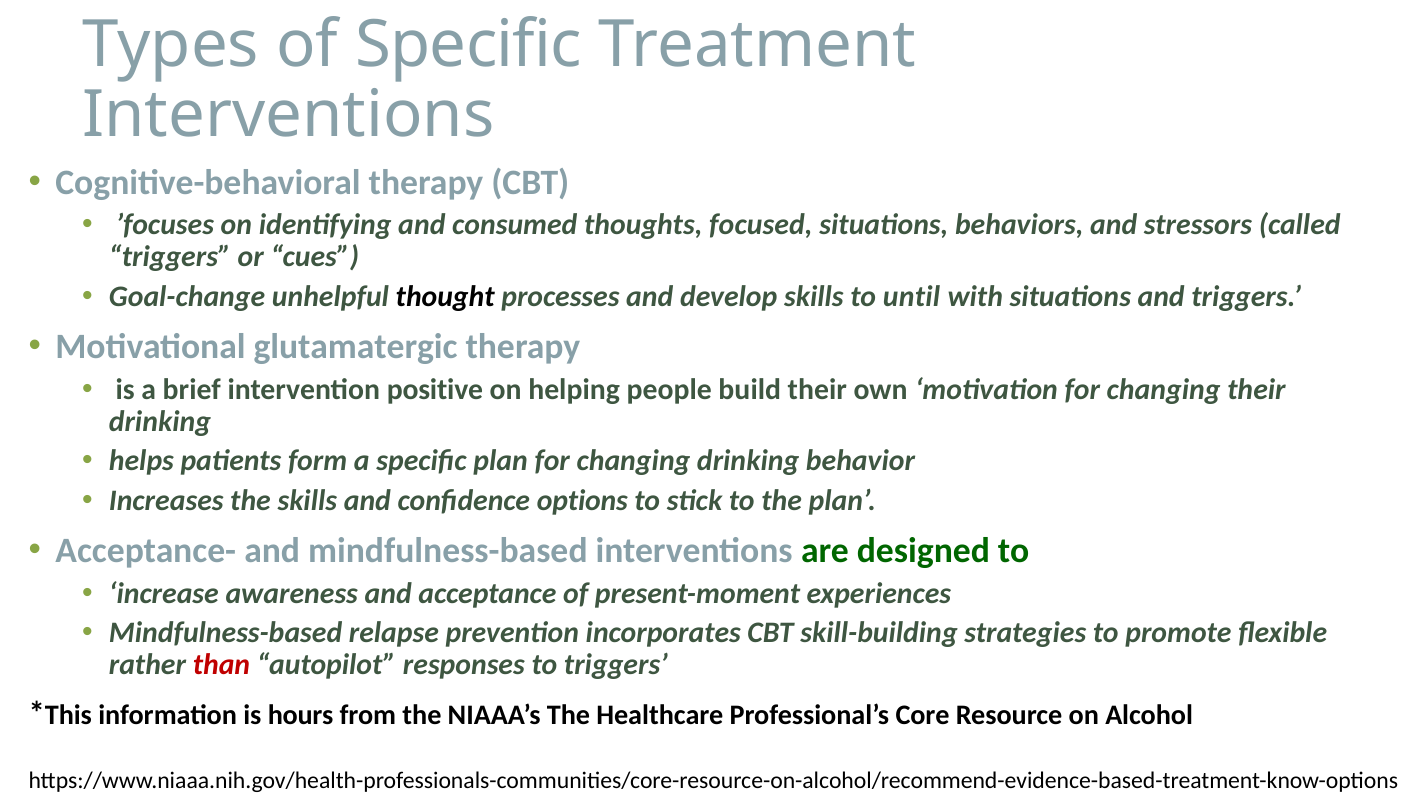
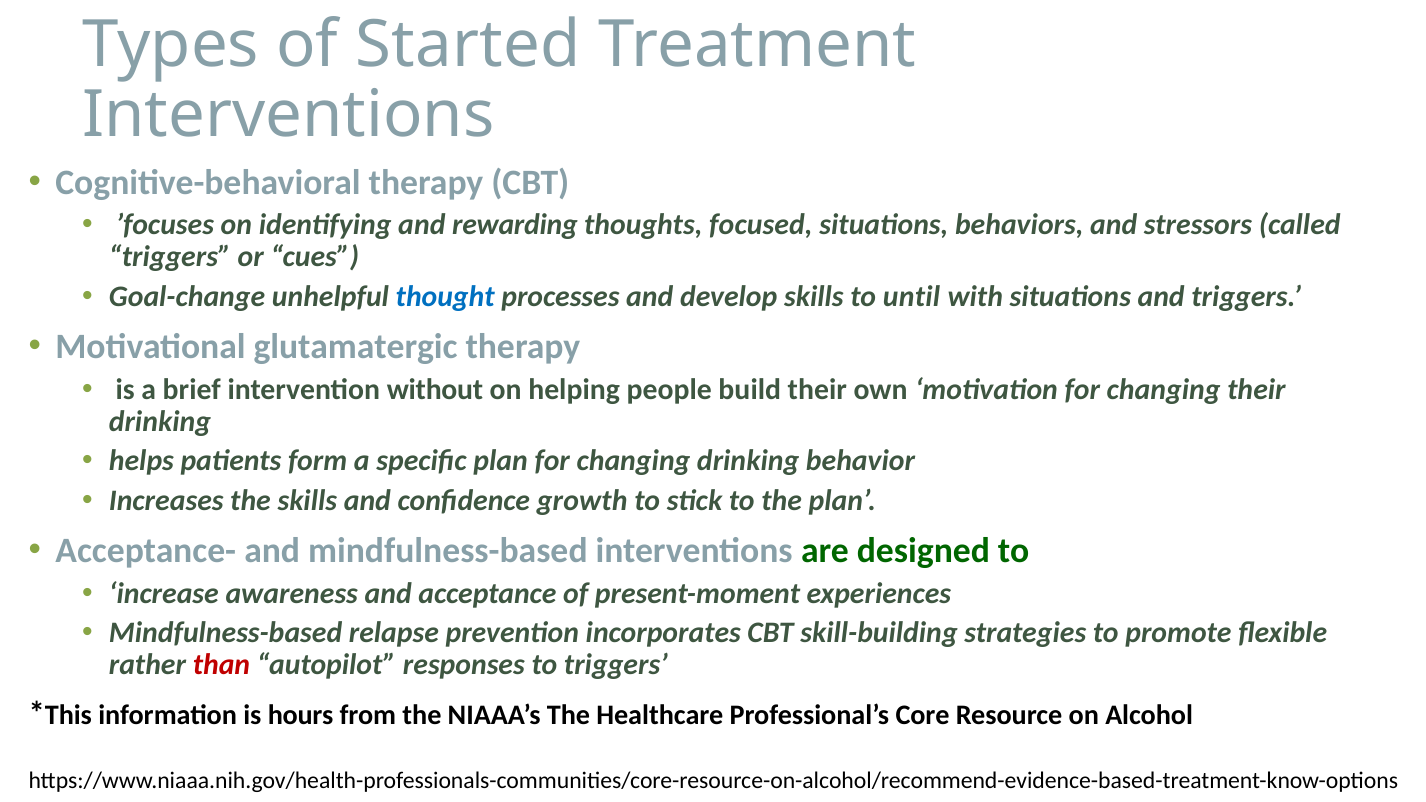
of Specific: Specific -> Started
consumed: consumed -> rewarding
thought colour: black -> blue
positive: positive -> without
options: options -> growth
